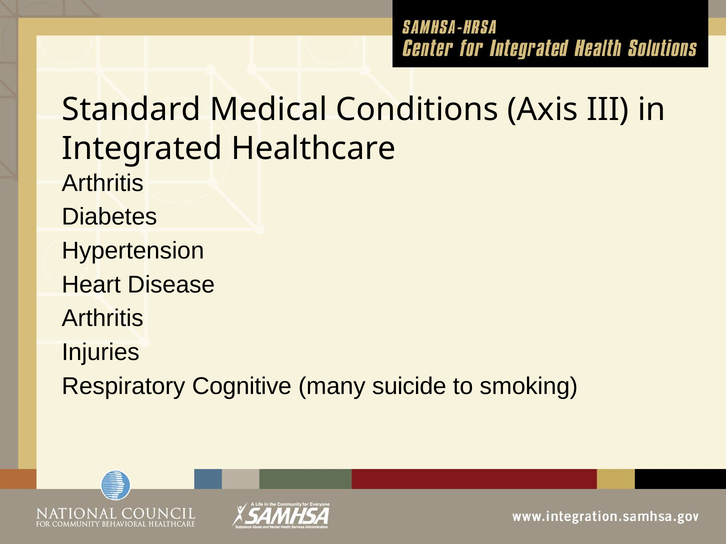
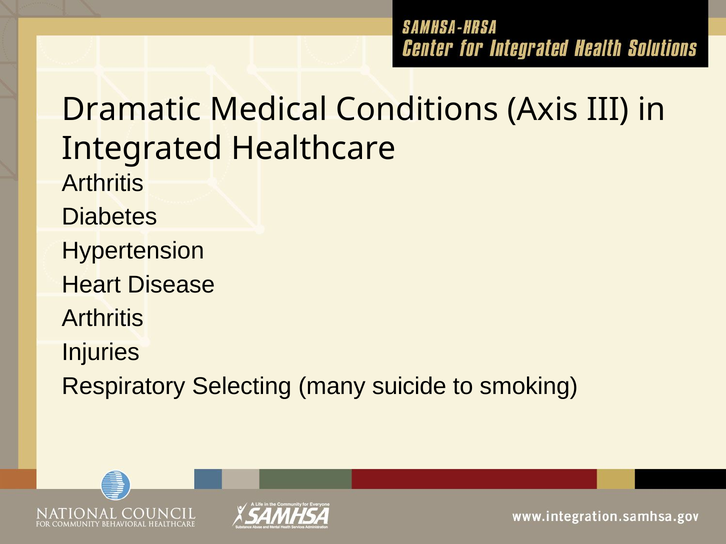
Standard: Standard -> Dramatic
Cognitive: Cognitive -> Selecting
